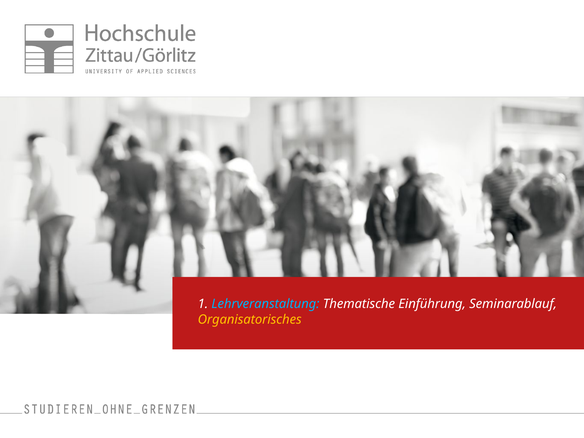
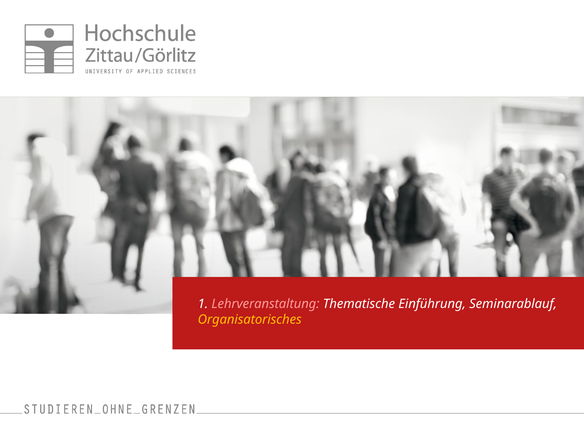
Lehrveranstaltung colour: light blue -> pink
